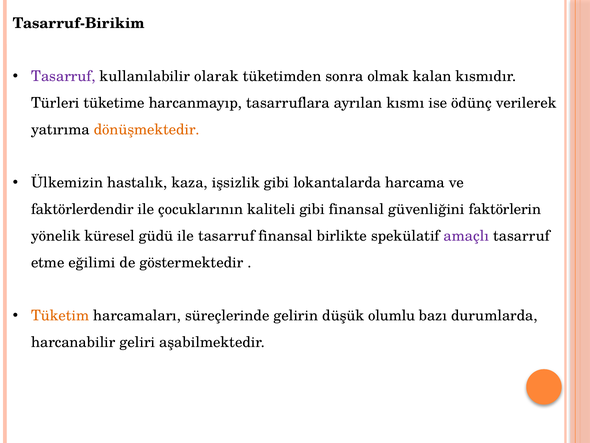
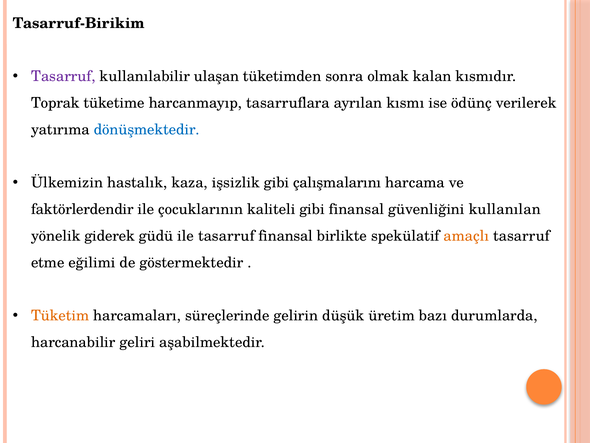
olarak: olarak -> ulaşan
Türleri: Türleri -> Toprak
dönüşmektedir colour: orange -> blue
lokantalarda: lokantalarda -> çalışmalarını
faktörlerin: faktörlerin -> kullanılan
küresel: küresel -> giderek
amaçlı colour: purple -> orange
olumlu: olumlu -> üretim
